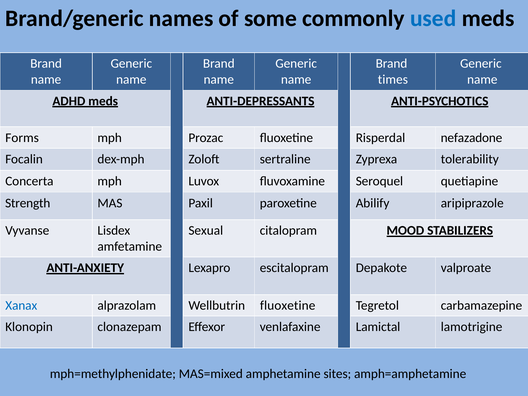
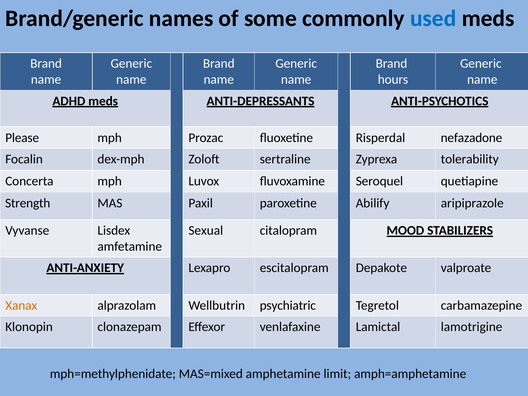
times: times -> hours
Forms: Forms -> Please
Xanax colour: blue -> orange
Wellbutrin fluoxetine: fluoxetine -> psychiatric
sites: sites -> limit
